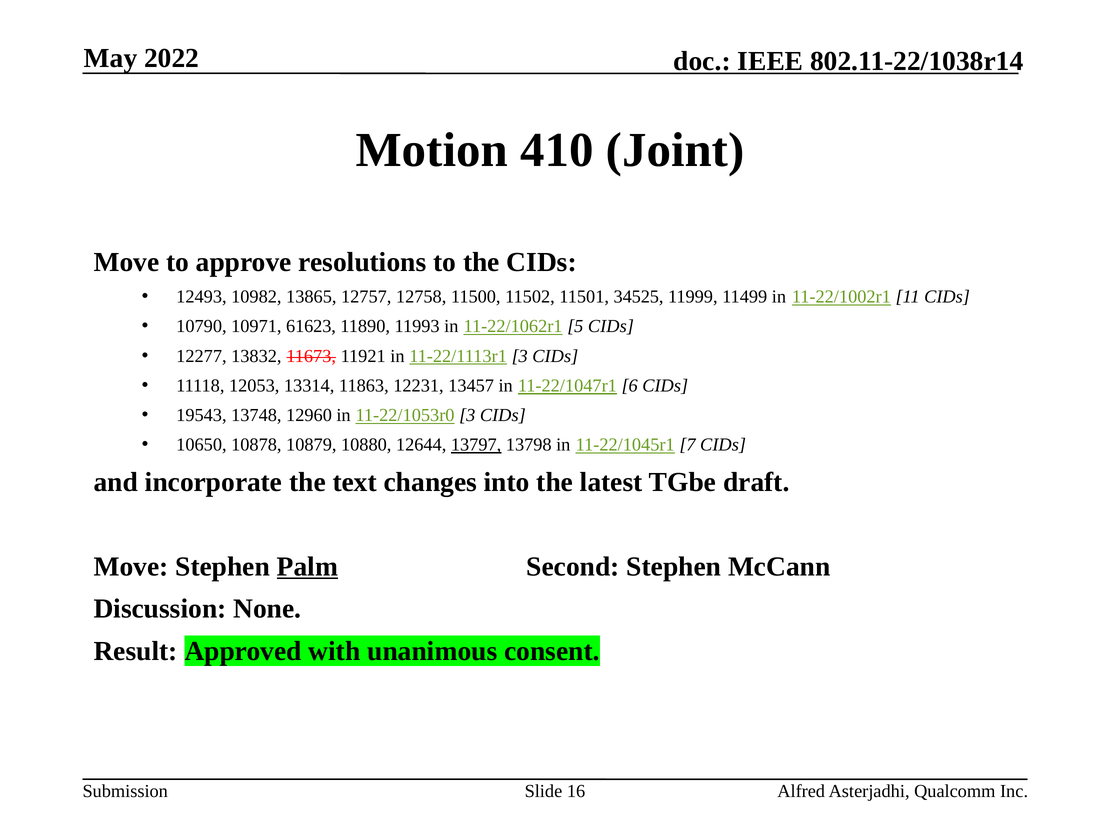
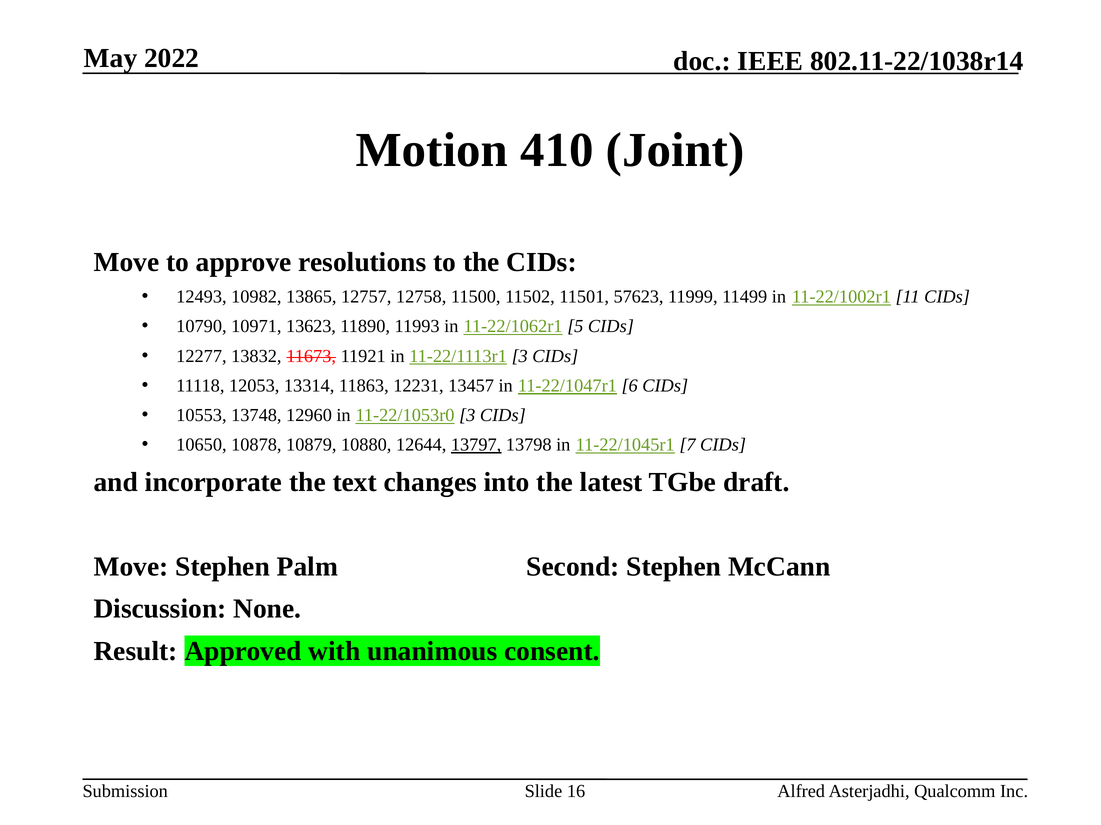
34525: 34525 -> 57623
61623: 61623 -> 13623
19543: 19543 -> 10553
Palm underline: present -> none
